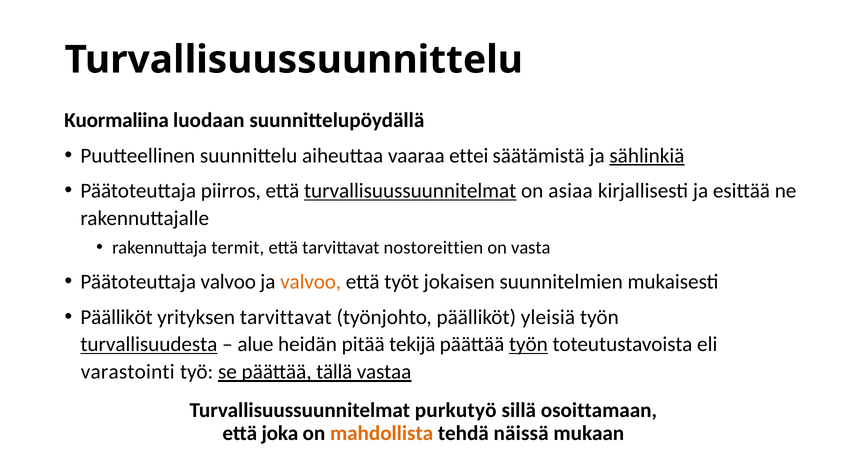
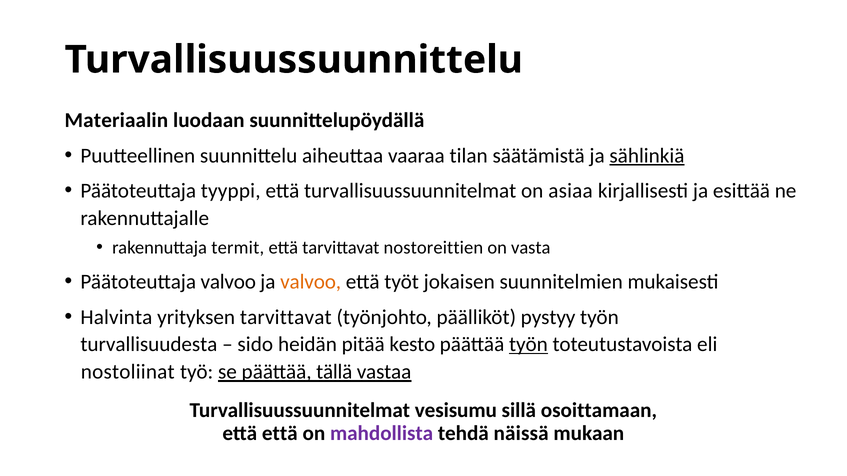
Kuormaliina: Kuormaliina -> Materiaalin
ettei: ettei -> tilan
piirros: piirros -> tyyppi
turvallisuussuunnitelmat at (410, 191) underline: present -> none
Päälliköt at (117, 317): Päälliköt -> Halvinta
yleisiä: yleisiä -> pystyy
turvallisuudesta underline: present -> none
alue: alue -> sido
tekijä: tekijä -> kesto
varastointi: varastointi -> nostoliinat
purkutyö: purkutyö -> vesisumu
että joka: joka -> että
mahdollista colour: orange -> purple
